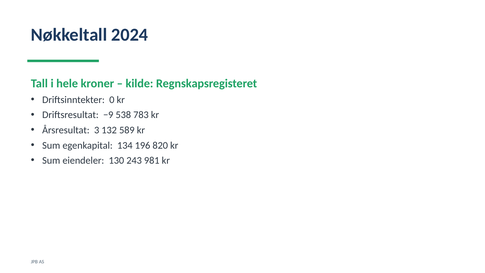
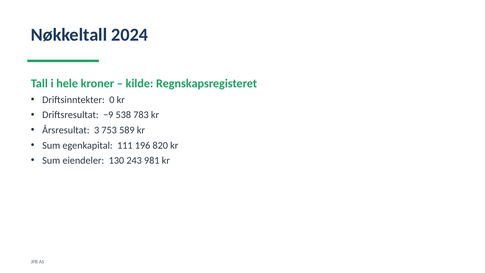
132: 132 -> 753
134: 134 -> 111
